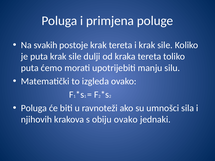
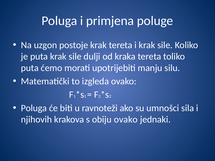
svakih: svakih -> uzgon
